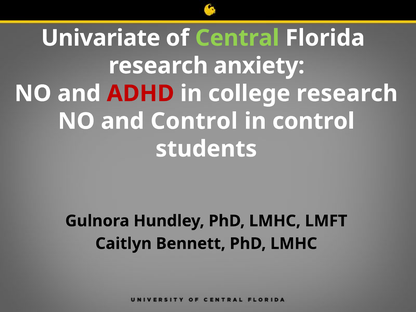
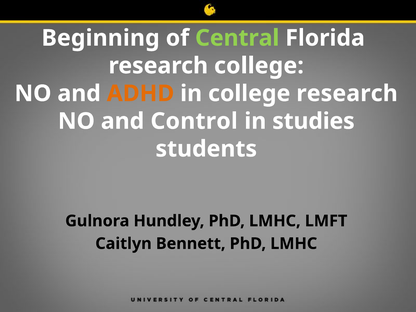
Univariate: Univariate -> Beginning
research anxiety: anxiety -> college
ADHD colour: red -> orange
in control: control -> studies
